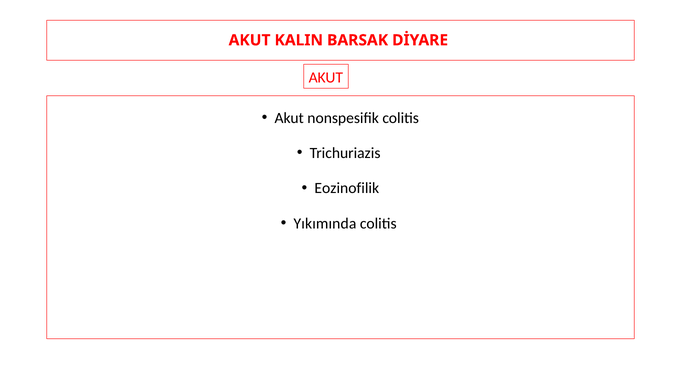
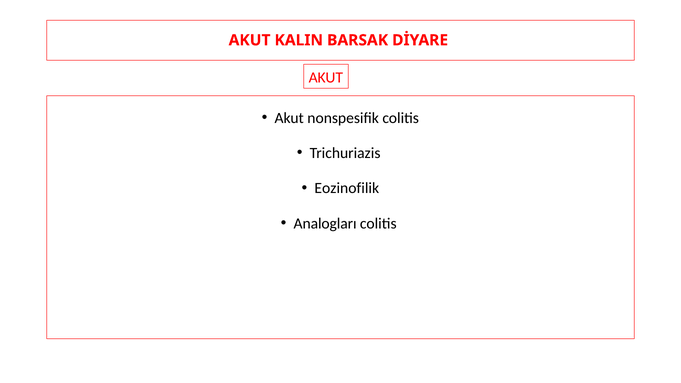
Yıkımında: Yıkımında -> Analogları
